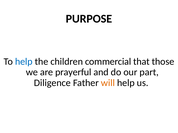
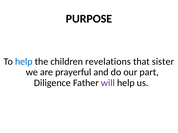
commercial: commercial -> revelations
those: those -> sister
will colour: orange -> purple
